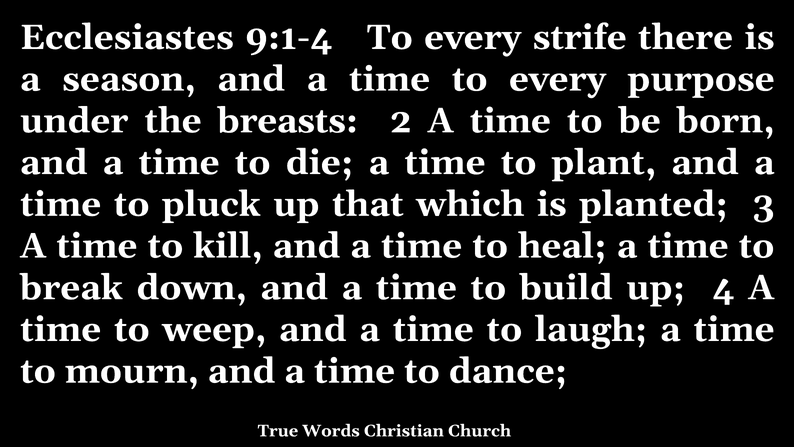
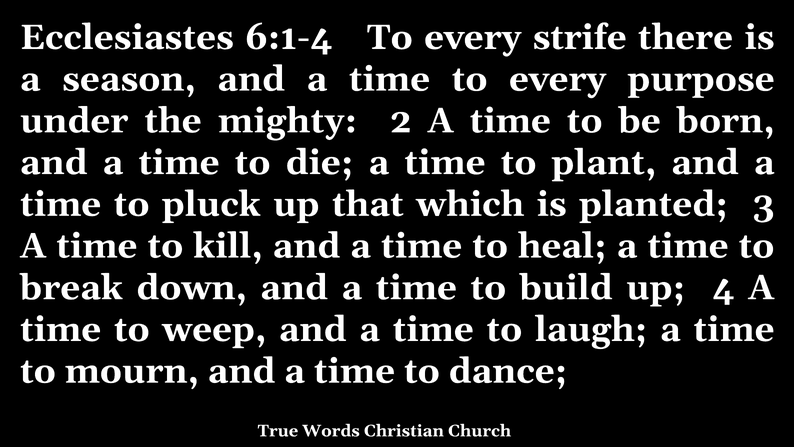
9:1-4: 9:1-4 -> 6:1-4
breasts: breasts -> mighty
